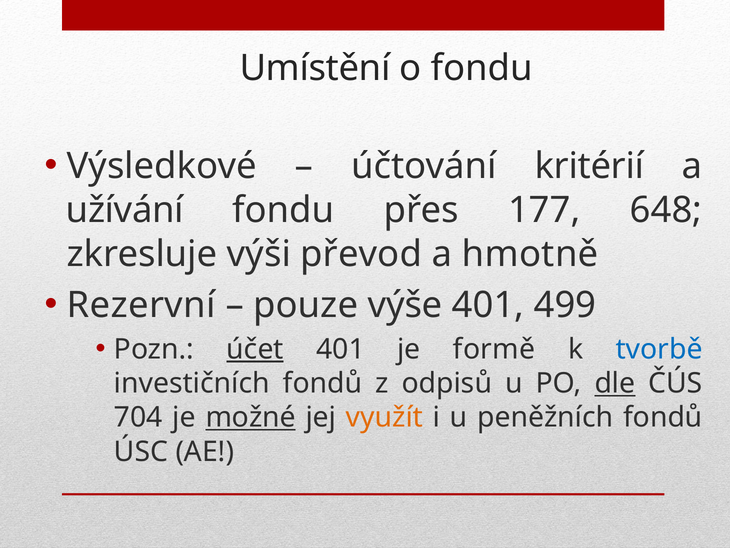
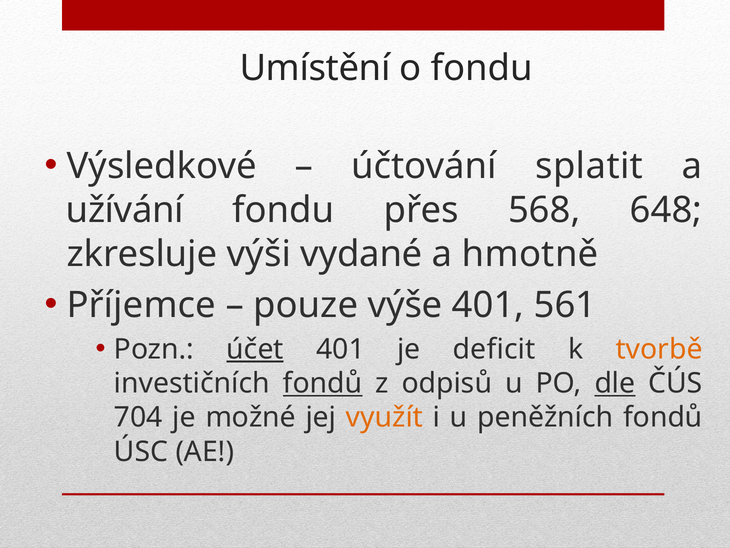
kritérií: kritérií -> splatit
177: 177 -> 568
převod: převod -> vydané
Rezervní: Rezervní -> Příjemce
499: 499 -> 561
formě: formě -> deficit
tvorbě colour: blue -> orange
fondů at (323, 383) underline: none -> present
možné underline: present -> none
